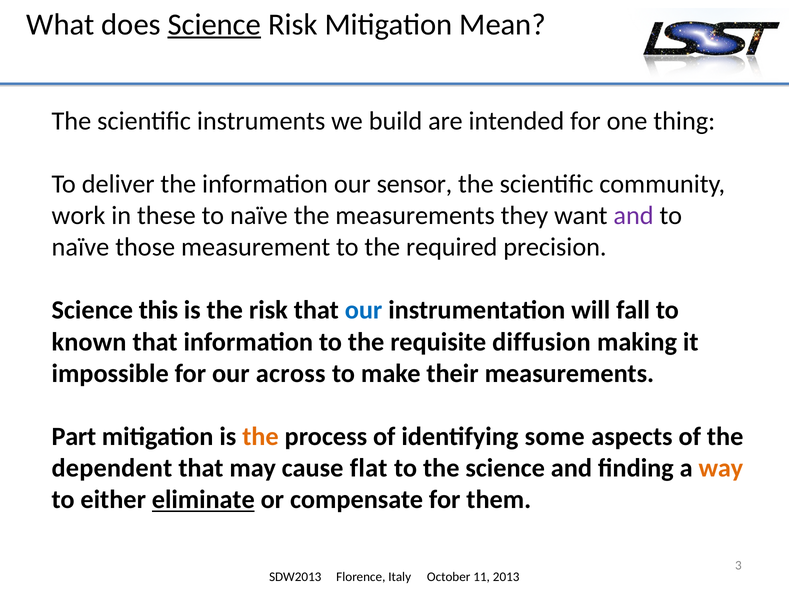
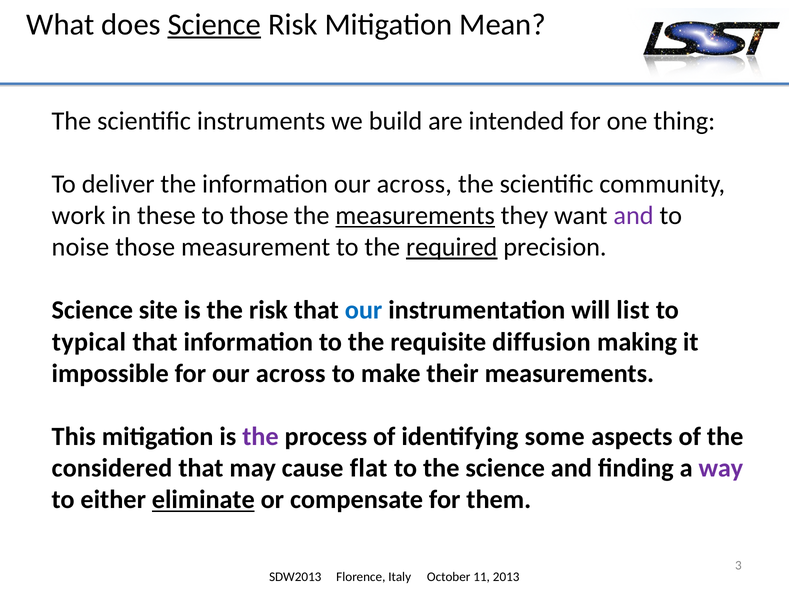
information our sensor: sensor -> across
naïve at (259, 215): naïve -> those
measurements at (415, 215) underline: none -> present
naïve at (80, 247): naïve -> noise
required underline: none -> present
this: this -> site
fall: fall -> list
known: known -> typical
Part: Part -> This
the at (260, 436) colour: orange -> purple
dependent: dependent -> considered
way colour: orange -> purple
